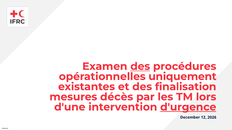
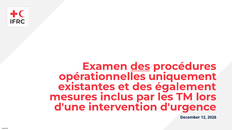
finalisation: finalisation -> également
décès: décès -> inclus
d'urgence underline: present -> none
